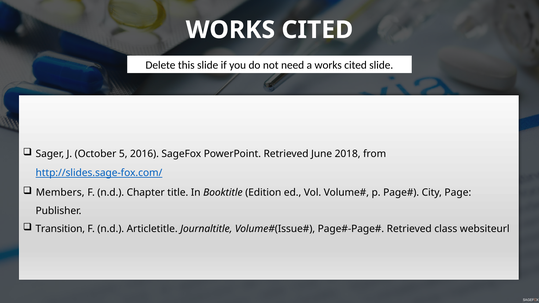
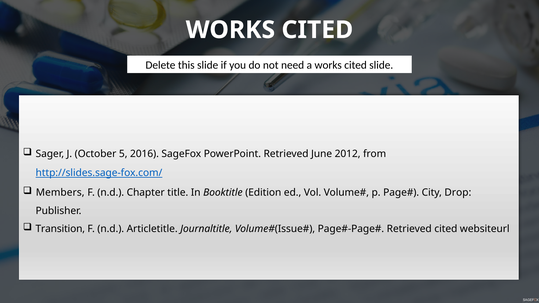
2018: 2018 -> 2012
Page: Page -> Drop
Retrieved class: class -> cited
